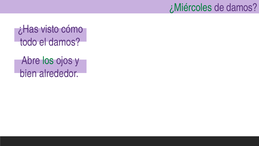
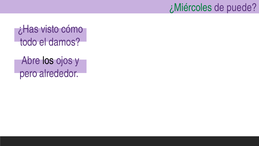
de damos: damos -> puede
los colour: green -> black
bien: bien -> pero
